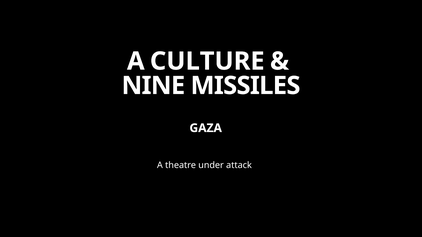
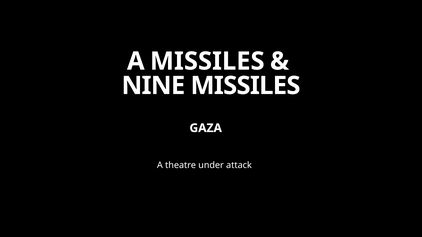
A CULTURE: CULTURE -> MISSILES
